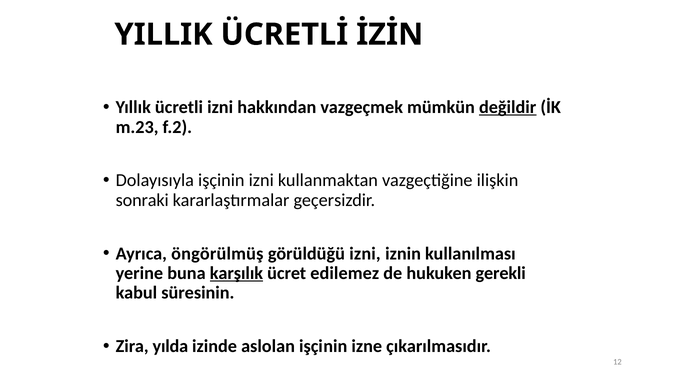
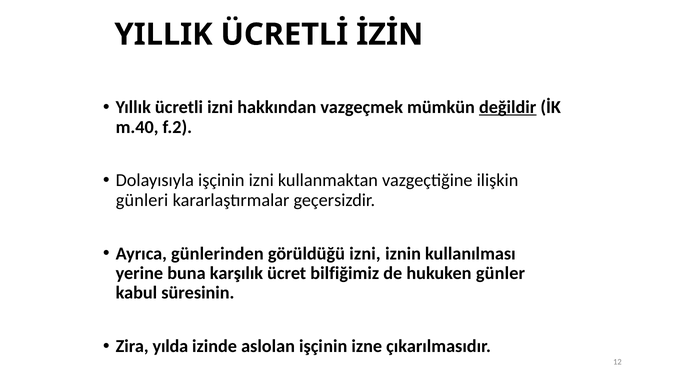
m.23: m.23 -> m.40
sonraki: sonraki -> günleri
öngörülmüş: öngörülmüş -> günlerinden
karşılık underline: present -> none
edilemez: edilemez -> bilfiğimiz
gerekli: gerekli -> günler
